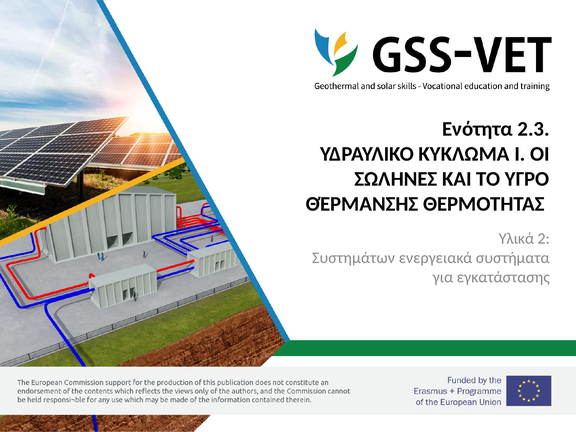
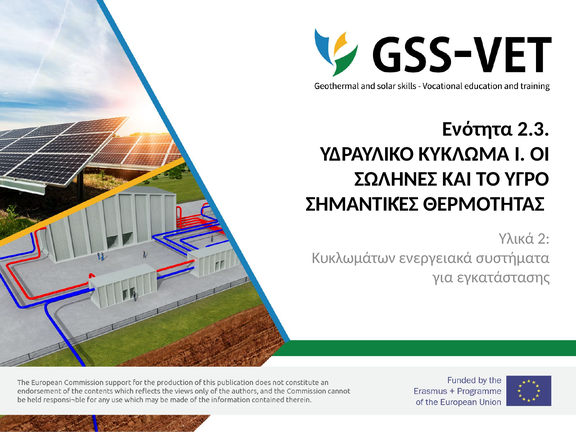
ΘΈΡΜΑΝΣΗΣ: ΘΈΡΜΑΝΣΗΣ -> ΣΗΜΑΝΤΙΚΈΣ
Συστημάτων: Συστημάτων -> Κυκλωμάτων
